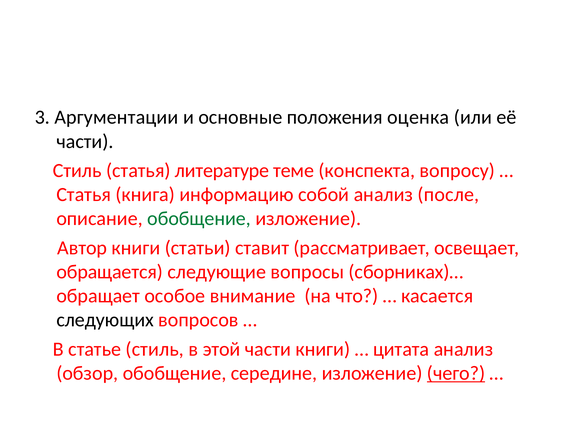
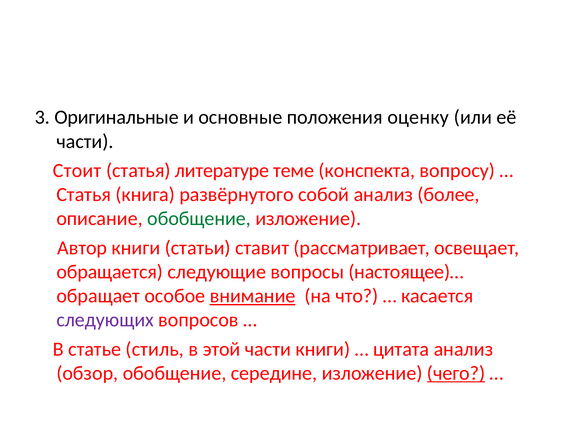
Аргументации: Аргументации -> Оригинальные
оценка: оценка -> оценку
Стиль at (77, 171): Стиль -> Стоит
информацию: информацию -> развёрнутого
после: после -> более
сборниках)…: сборниках)… -> настоящее)…
внимание underline: none -> present
следующих colour: black -> purple
